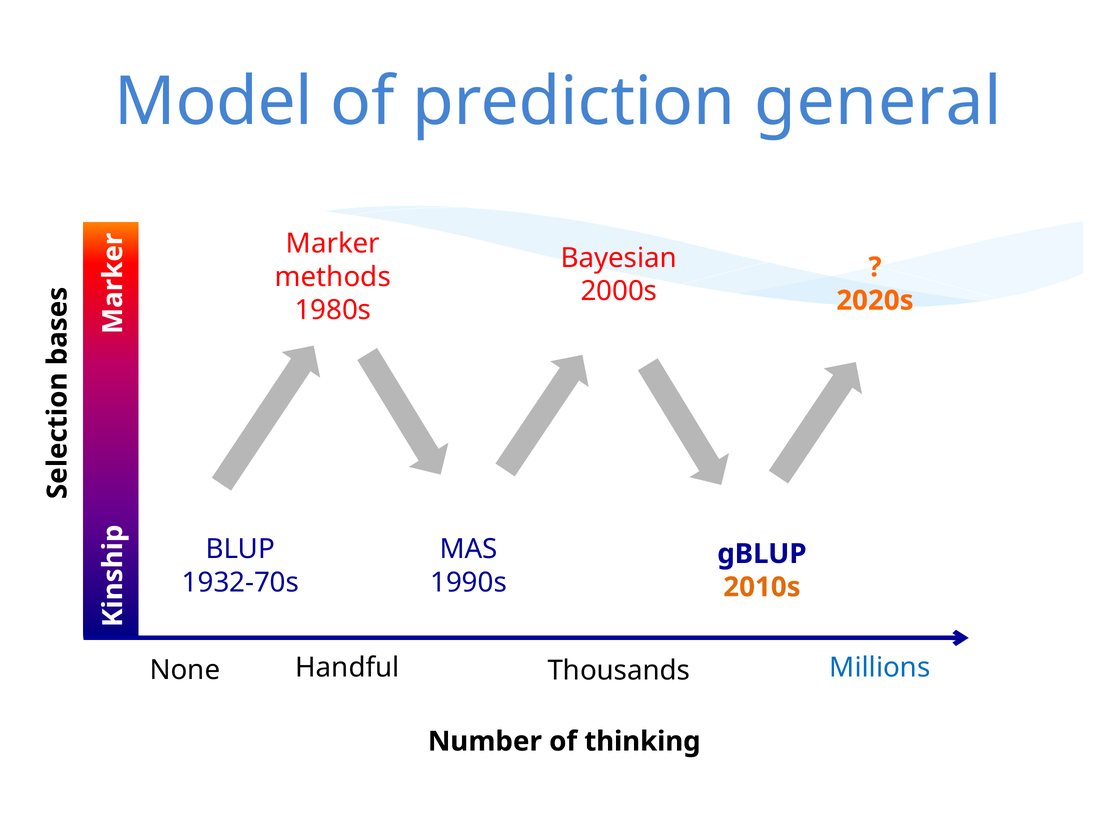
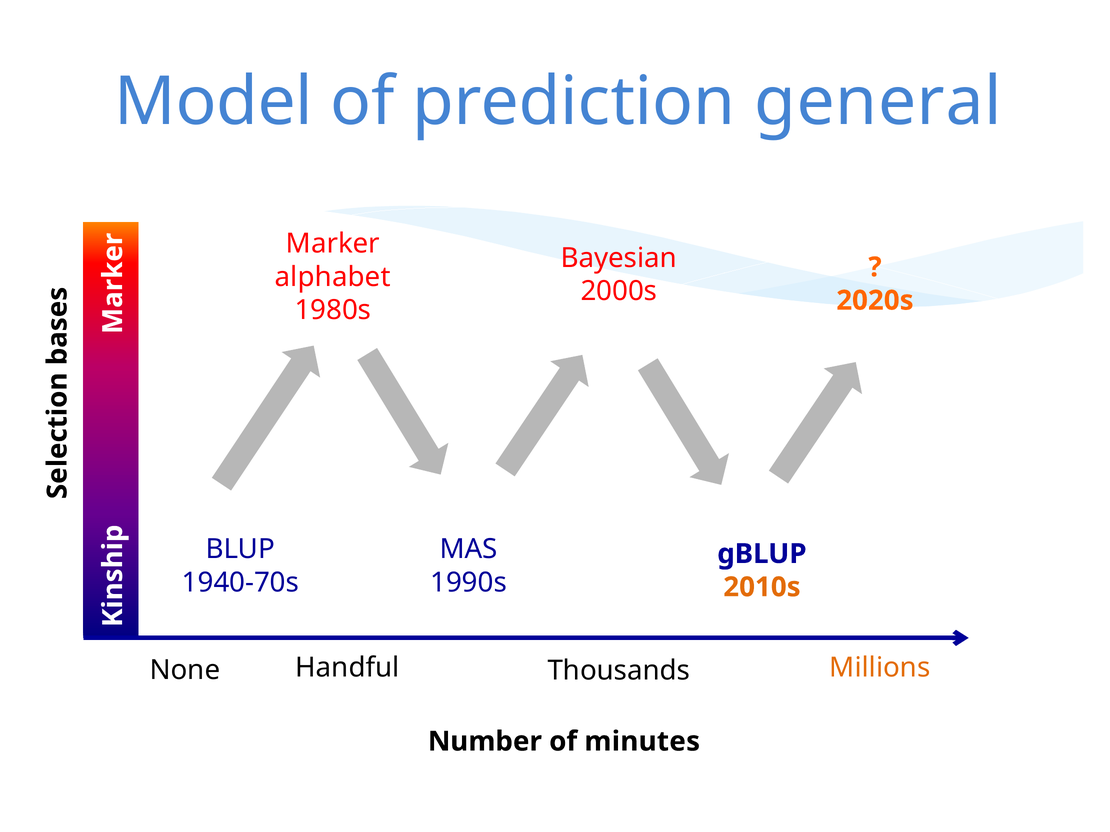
methods: methods -> alphabet
1932-70s: 1932-70s -> 1940-70s
Millions colour: blue -> orange
thinking: thinking -> minutes
